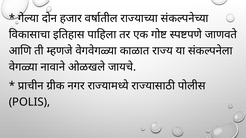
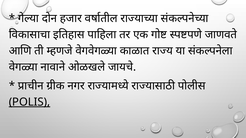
POLIS underline: none -> present
